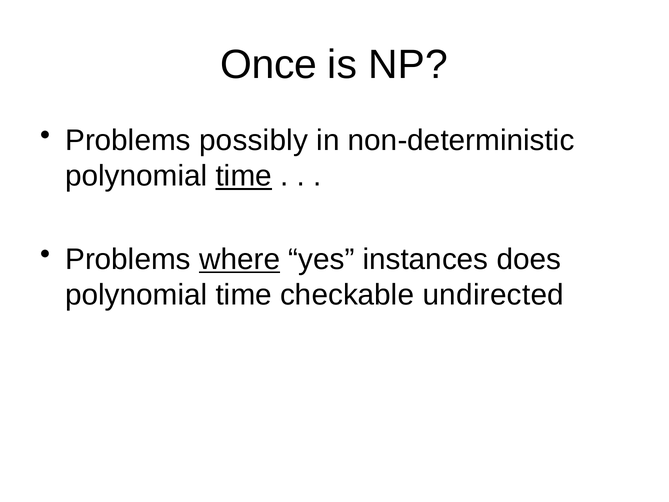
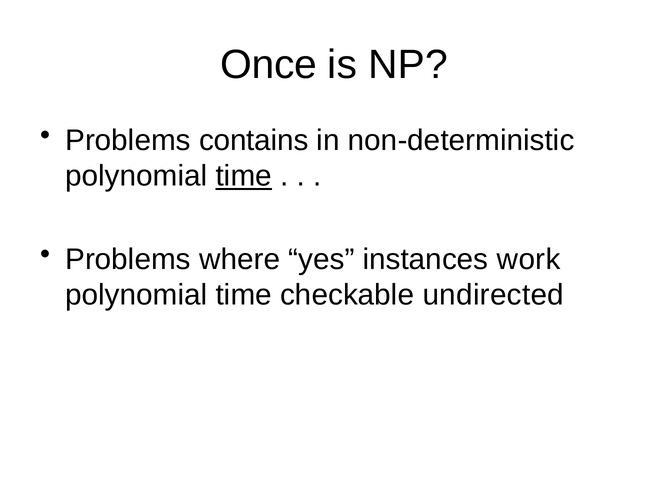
possibly: possibly -> contains
where underline: present -> none
does: does -> work
